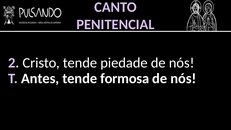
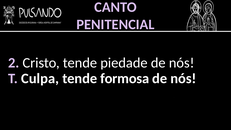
Antes: Antes -> Culpa
